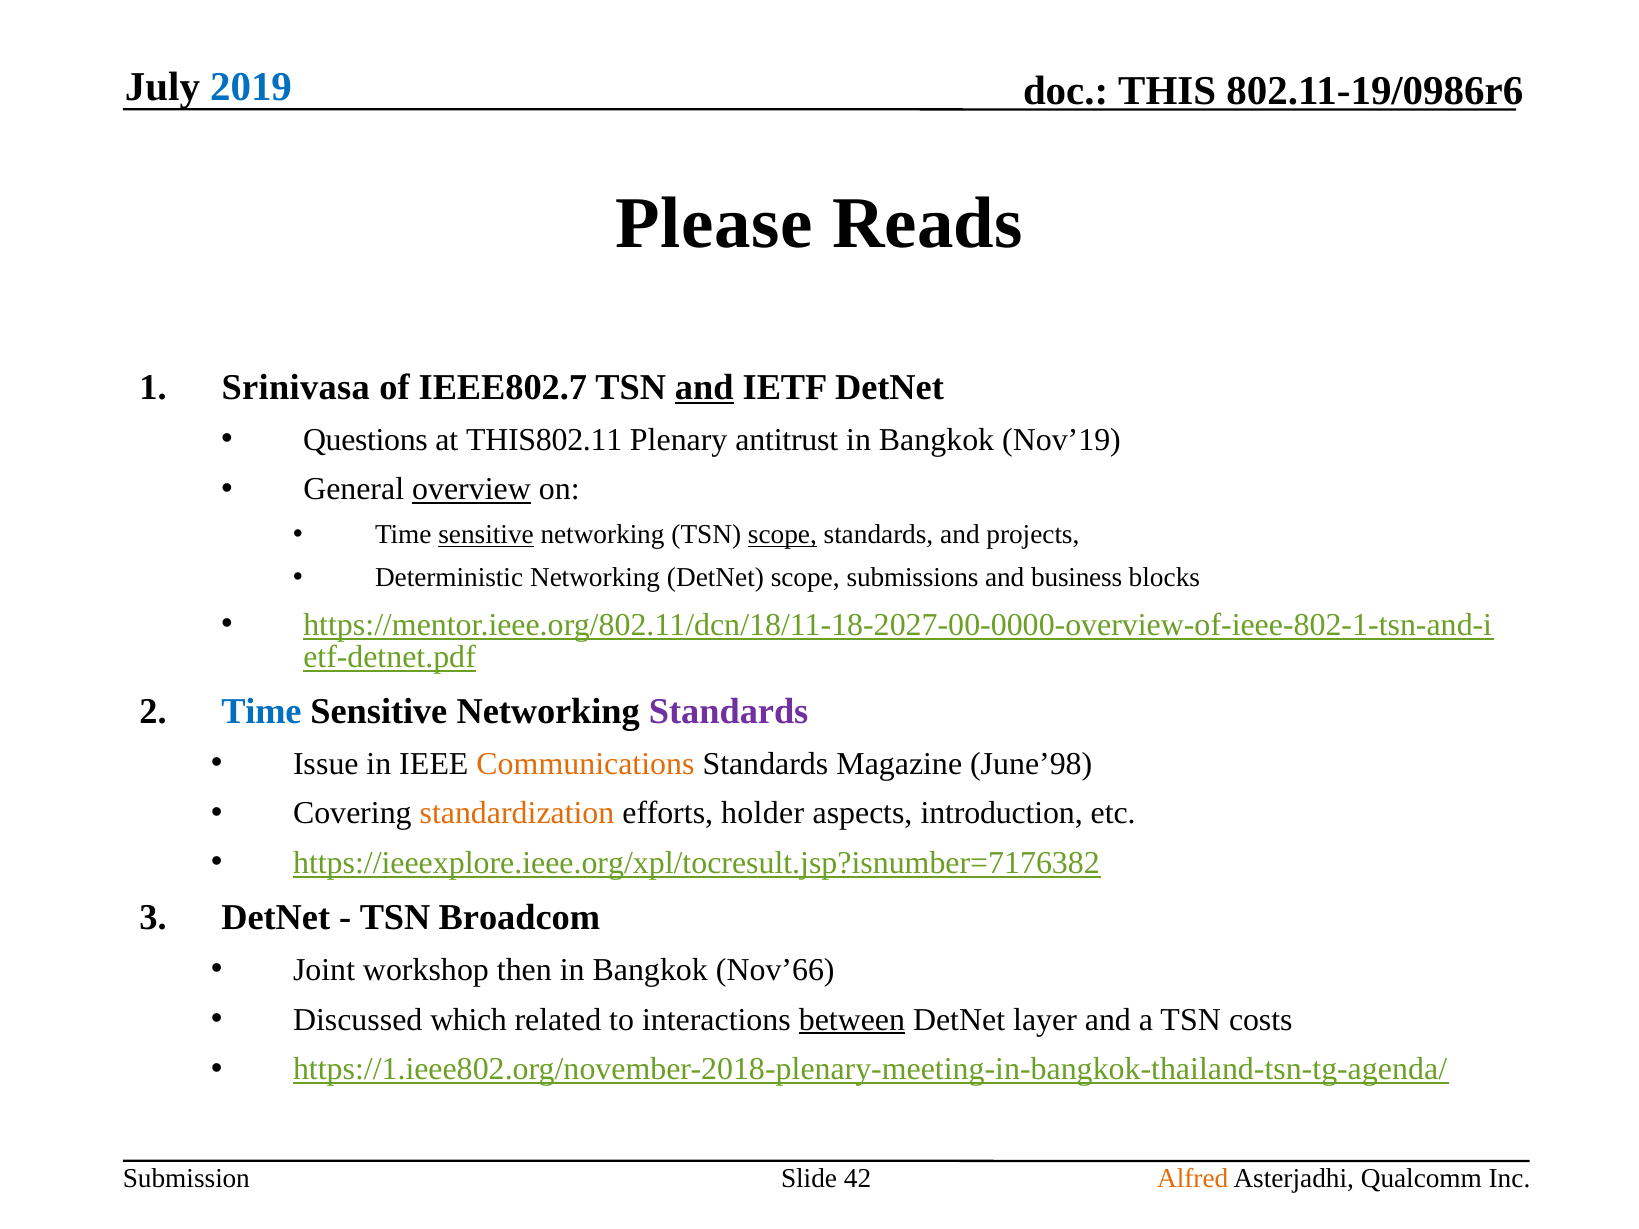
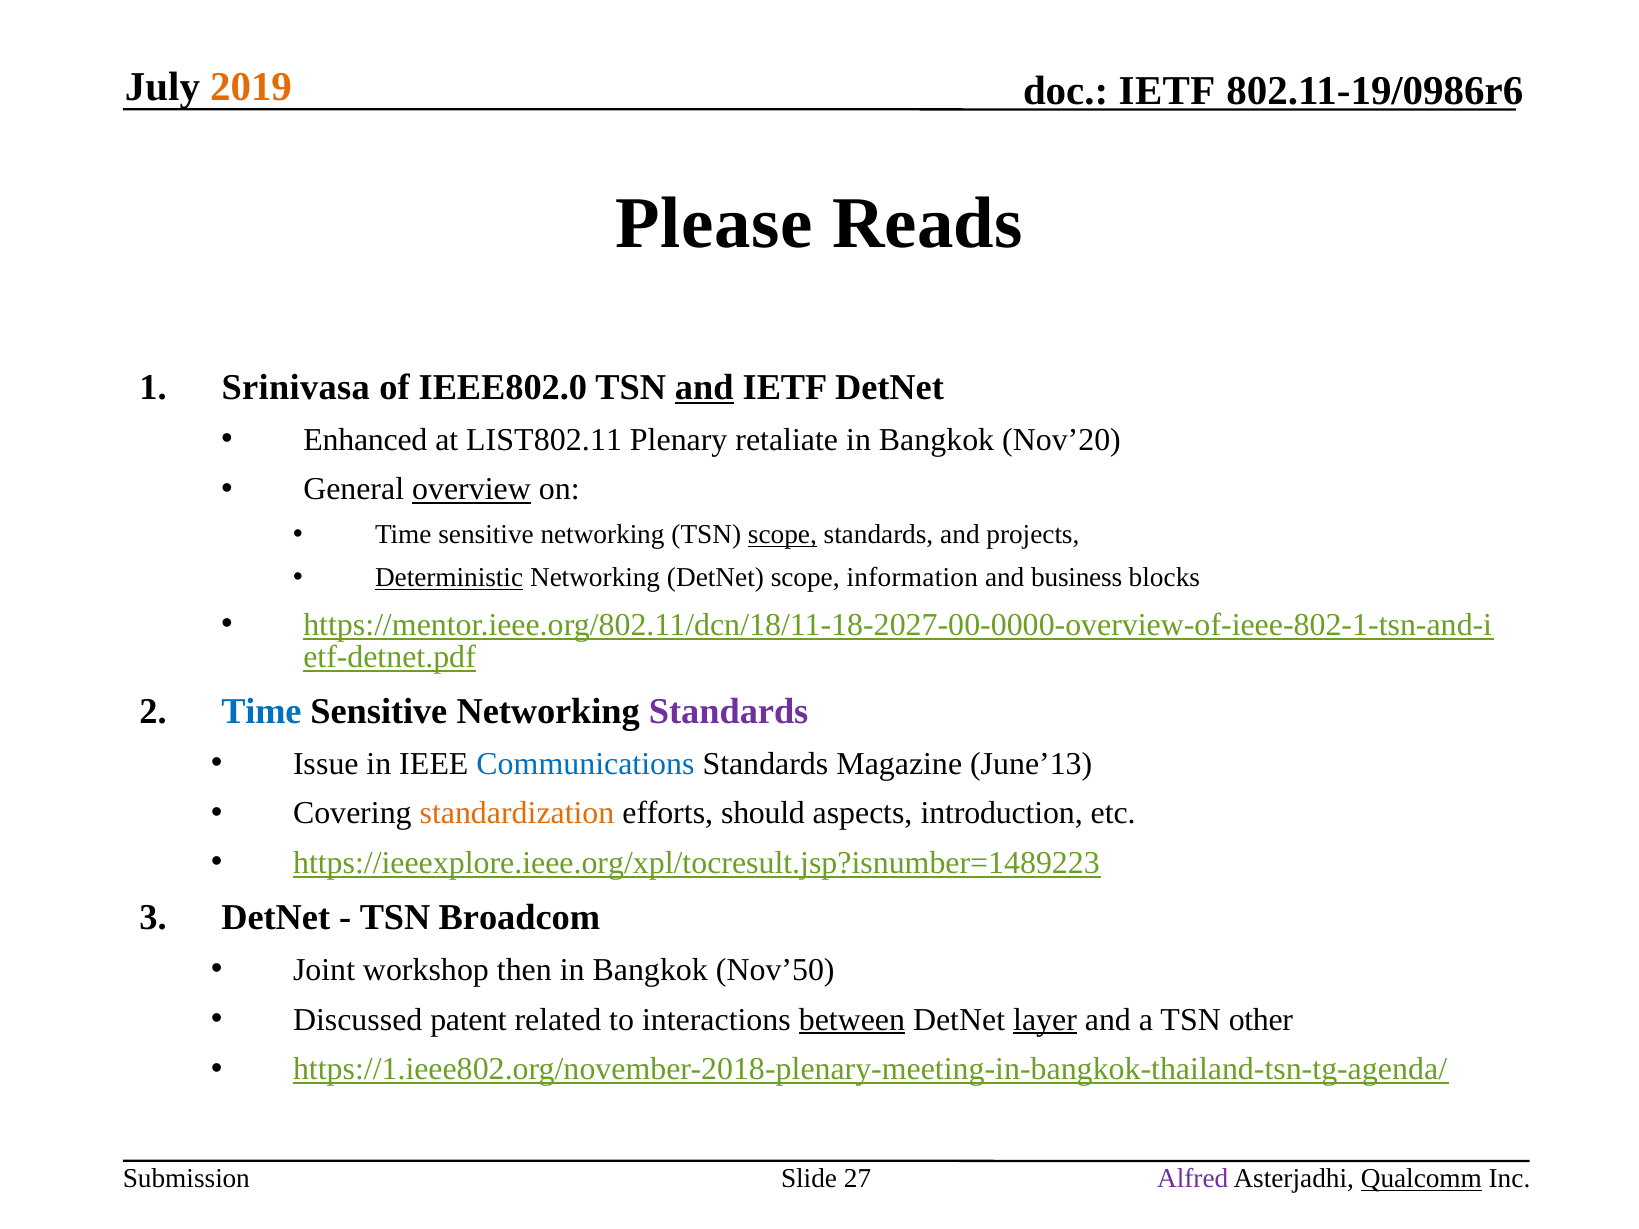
2019 colour: blue -> orange
THIS at (1167, 91): THIS -> IETF
IEEE802.7: IEEE802.7 -> IEEE802.0
Questions: Questions -> Enhanced
THIS802.11: THIS802.11 -> LIST802.11
antitrust: antitrust -> retaliate
Nov’19: Nov’19 -> Nov’20
sensitive at (486, 535) underline: present -> none
Deterministic underline: none -> present
submissions: submissions -> information
Communications colour: orange -> blue
June’98: June’98 -> June’13
holder: holder -> should
https://ieeexplore.ieee.org/xpl/tocresult.jsp?isnumber=7176382: https://ieeexplore.ieee.org/xpl/tocresult.jsp?isnumber=7176382 -> https://ieeexplore.ieee.org/xpl/tocresult.jsp?isnumber=1489223
Nov’66: Nov’66 -> Nov’50
which: which -> patent
layer underline: none -> present
costs: costs -> other
42: 42 -> 27
Alfred colour: orange -> purple
Qualcomm underline: none -> present
